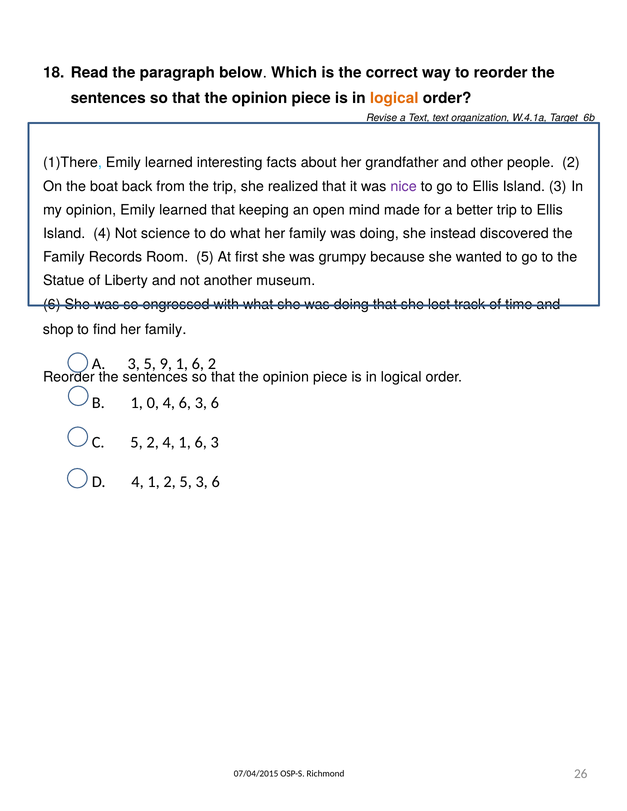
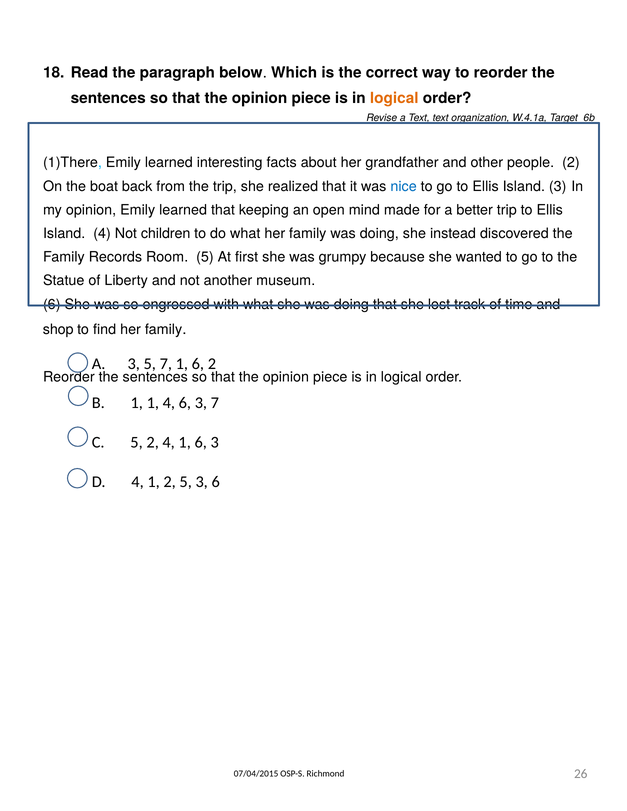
nice colour: purple -> blue
science: science -> children
5 9: 9 -> 7
1 0: 0 -> 1
6 3 6: 6 -> 7
